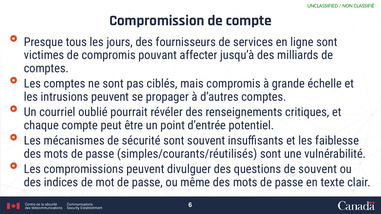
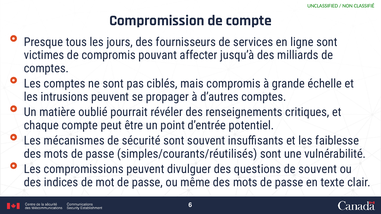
courriel: courriel -> matière
